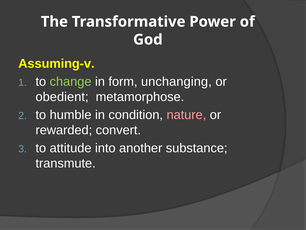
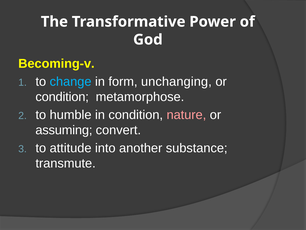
Assuming-v: Assuming-v -> Becoming-v
change colour: light green -> light blue
obedient at (62, 97): obedient -> condition
rewarded: rewarded -> assuming
